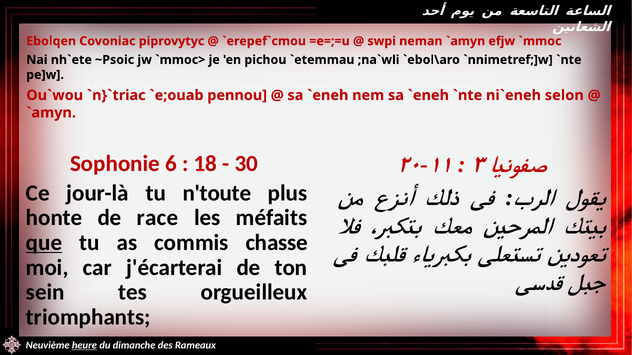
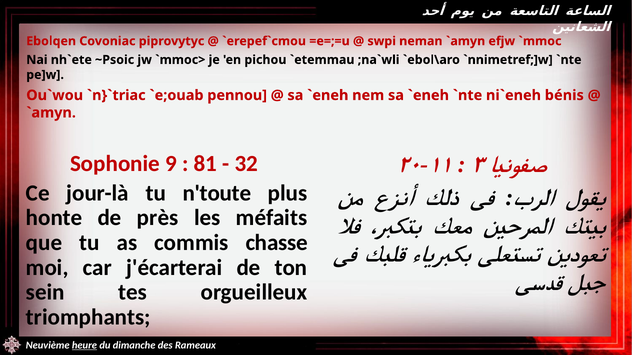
selon: selon -> bénis
6: 6 -> 9
18: 18 -> 81
30: 30 -> 32
race: race -> près
que underline: present -> none
